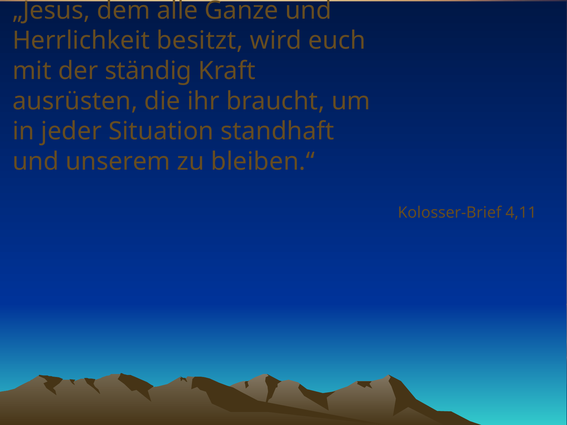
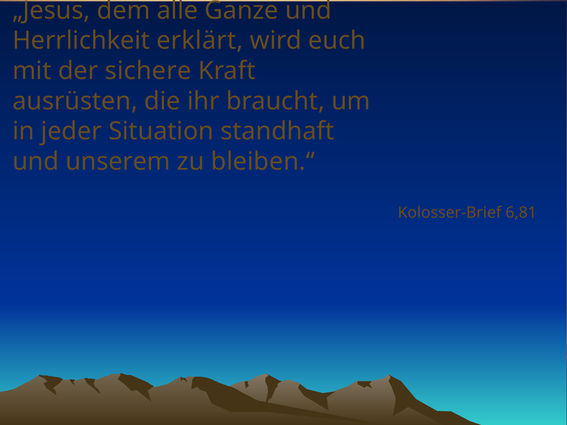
besitzt: besitzt -> erklärt
ständig: ständig -> sichere
4,11: 4,11 -> 6,81
